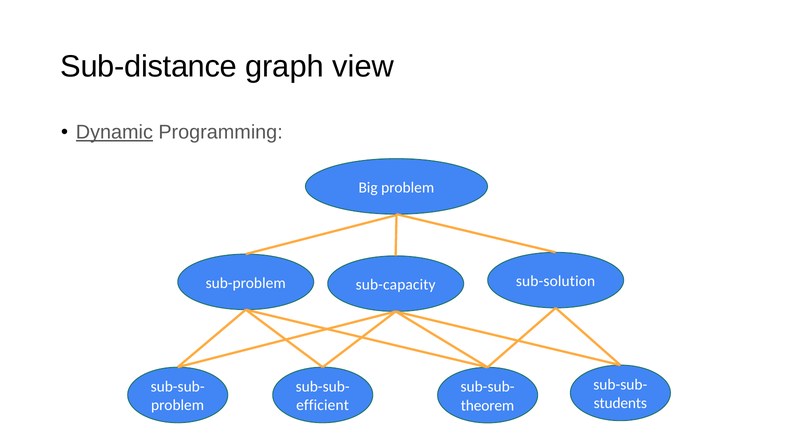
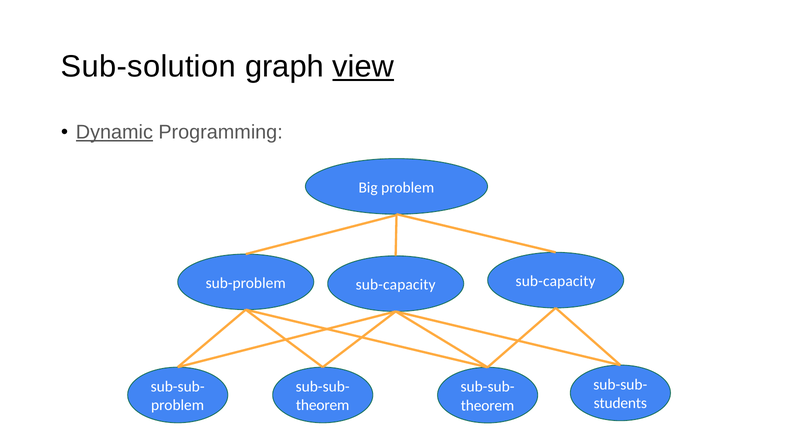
Sub-distance: Sub-distance -> Sub-solution
view underline: none -> present
sub-solution at (556, 281): sub-solution -> sub-capacity
efficient at (323, 405): efficient -> theorem
